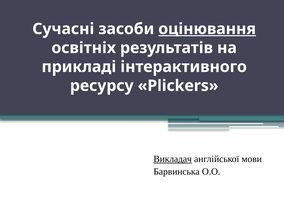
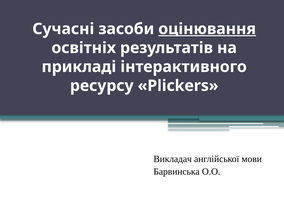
Викладач underline: present -> none
